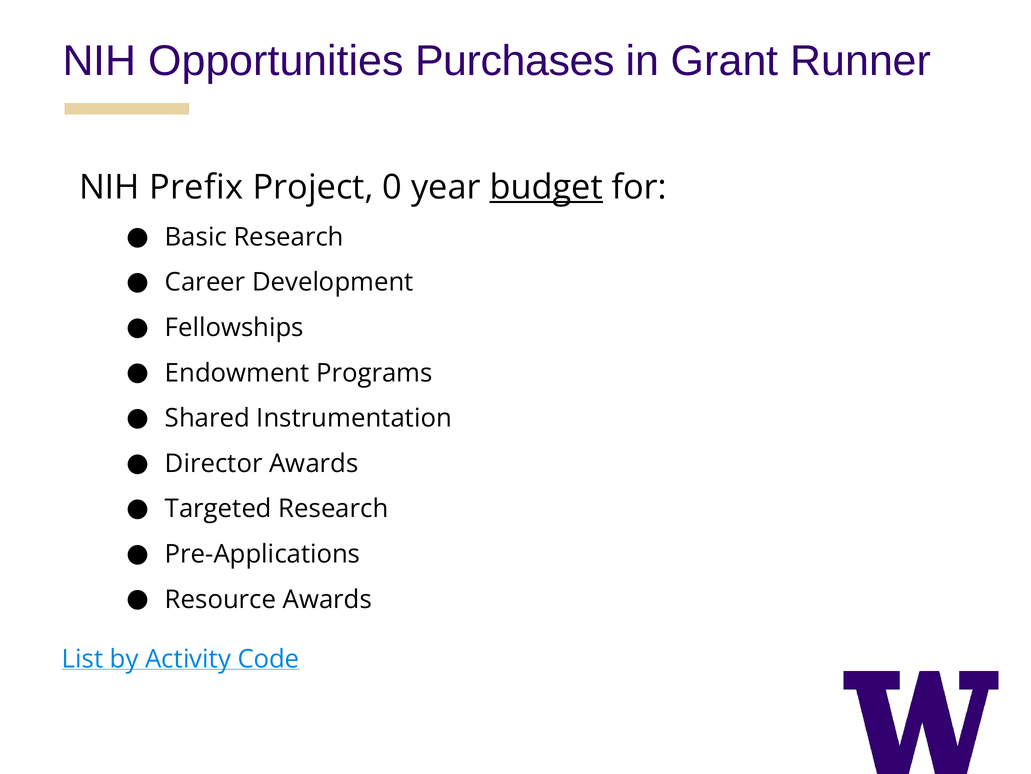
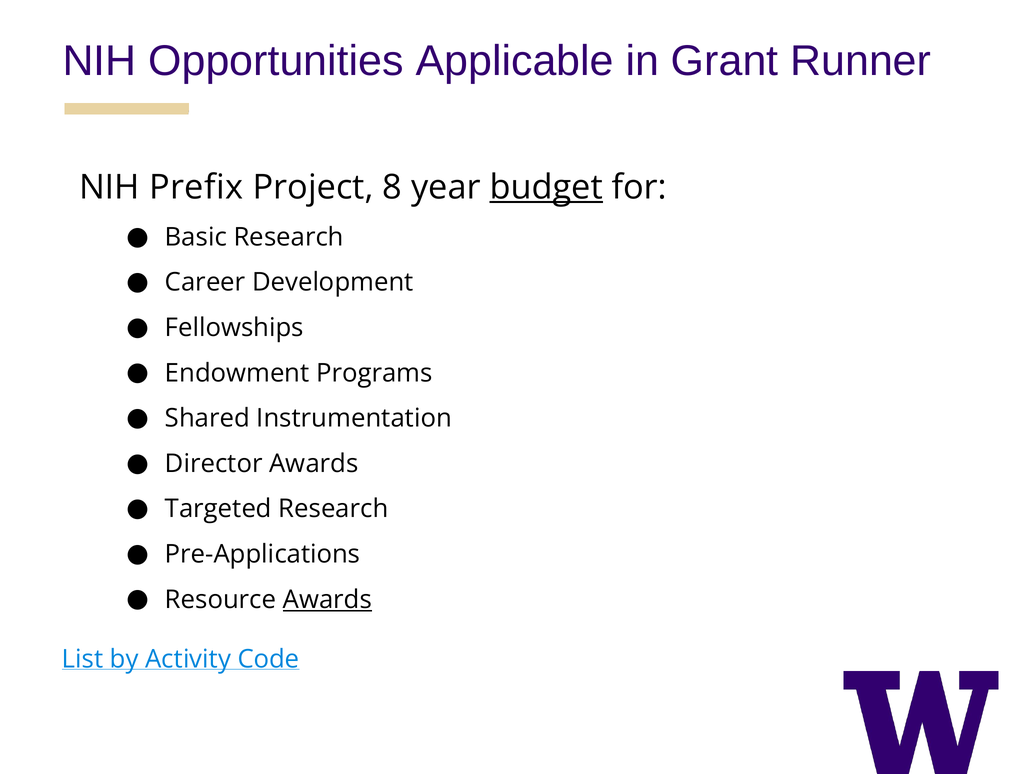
Purchases: Purchases -> Applicable
0: 0 -> 8
Awards at (327, 599) underline: none -> present
